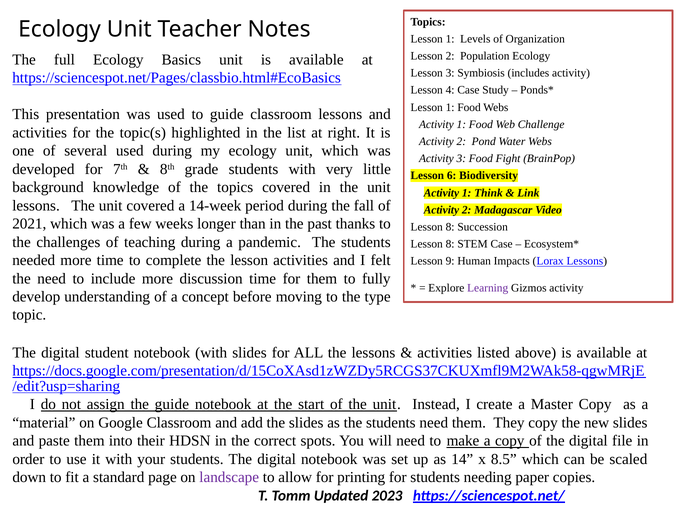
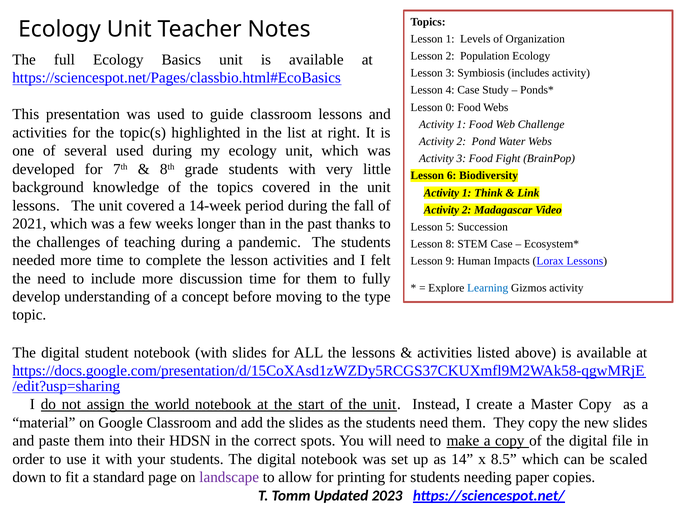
1 at (450, 107): 1 -> 0
8 at (450, 227): 8 -> 5
Learning colour: purple -> blue
the guide: guide -> world
